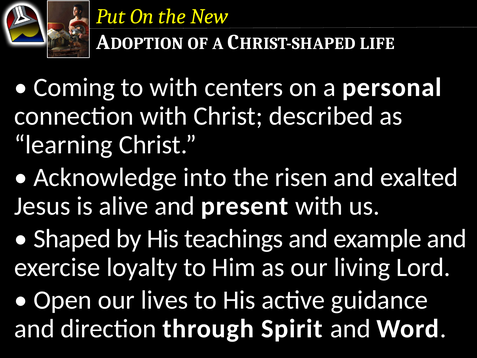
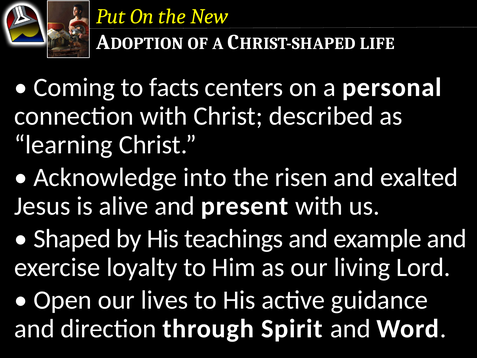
to with: with -> facts
